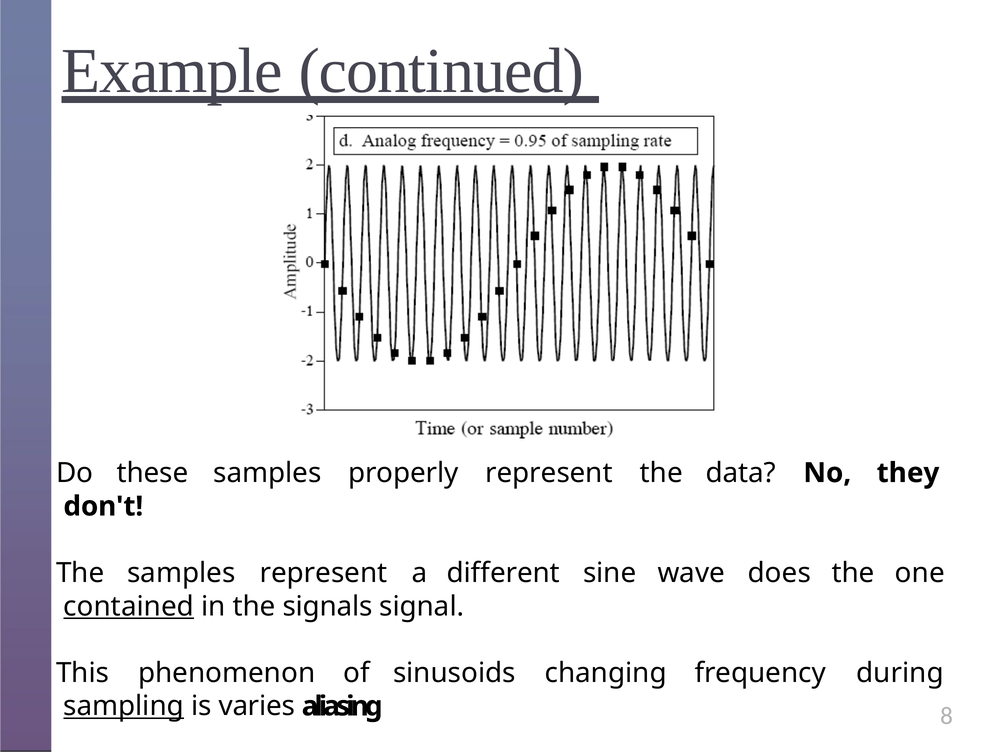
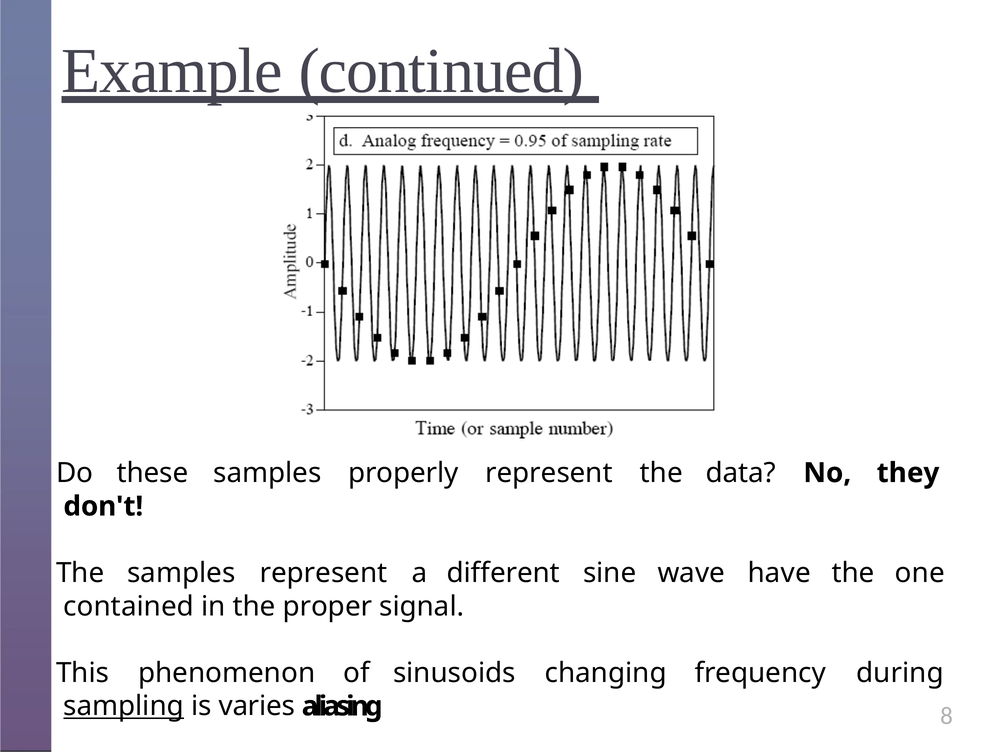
does: does -> have
contained underline: present -> none
signals: signals -> proper
